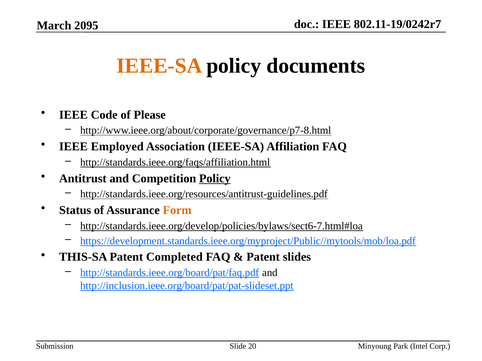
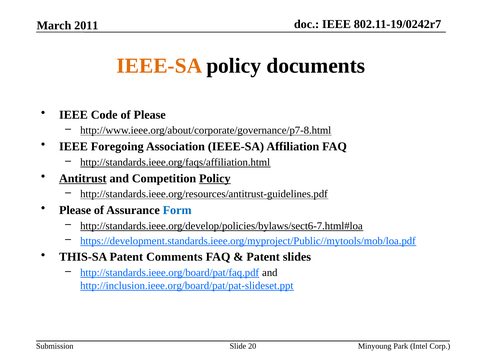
2095: 2095 -> 2011
Employed: Employed -> Foregoing
Antitrust underline: none -> present
Status at (75, 211): Status -> Please
Form colour: orange -> blue
Completed: Completed -> Comments
